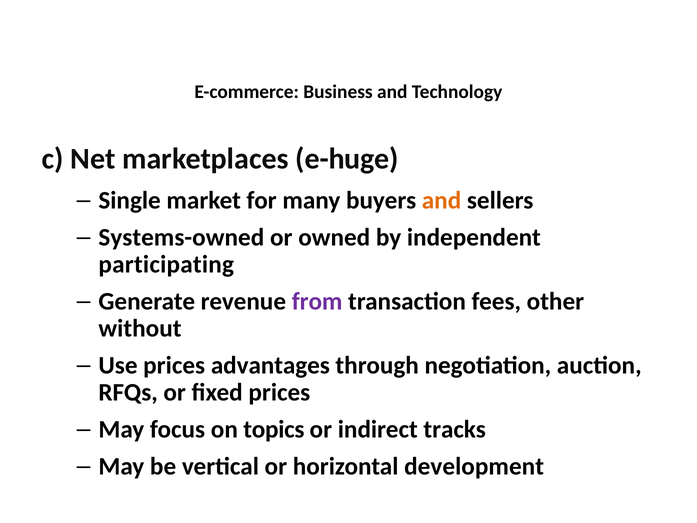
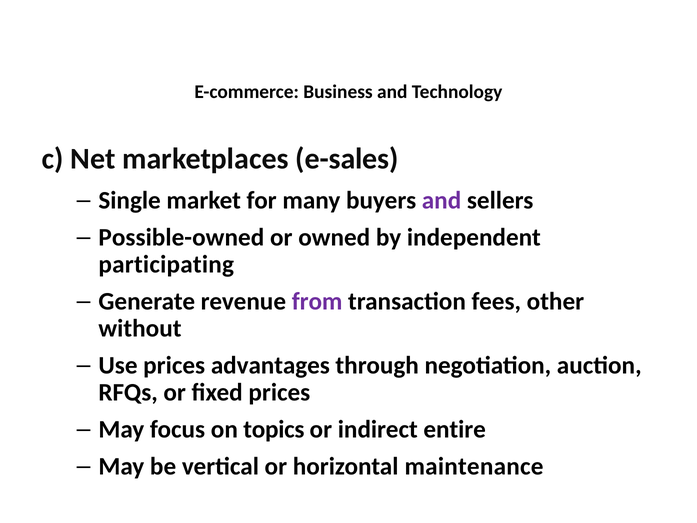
e-huge: e-huge -> e-sales
and at (442, 200) colour: orange -> purple
Systems-owned: Systems-owned -> Possible-owned
tracks: tracks -> entire
development: development -> maintenance
